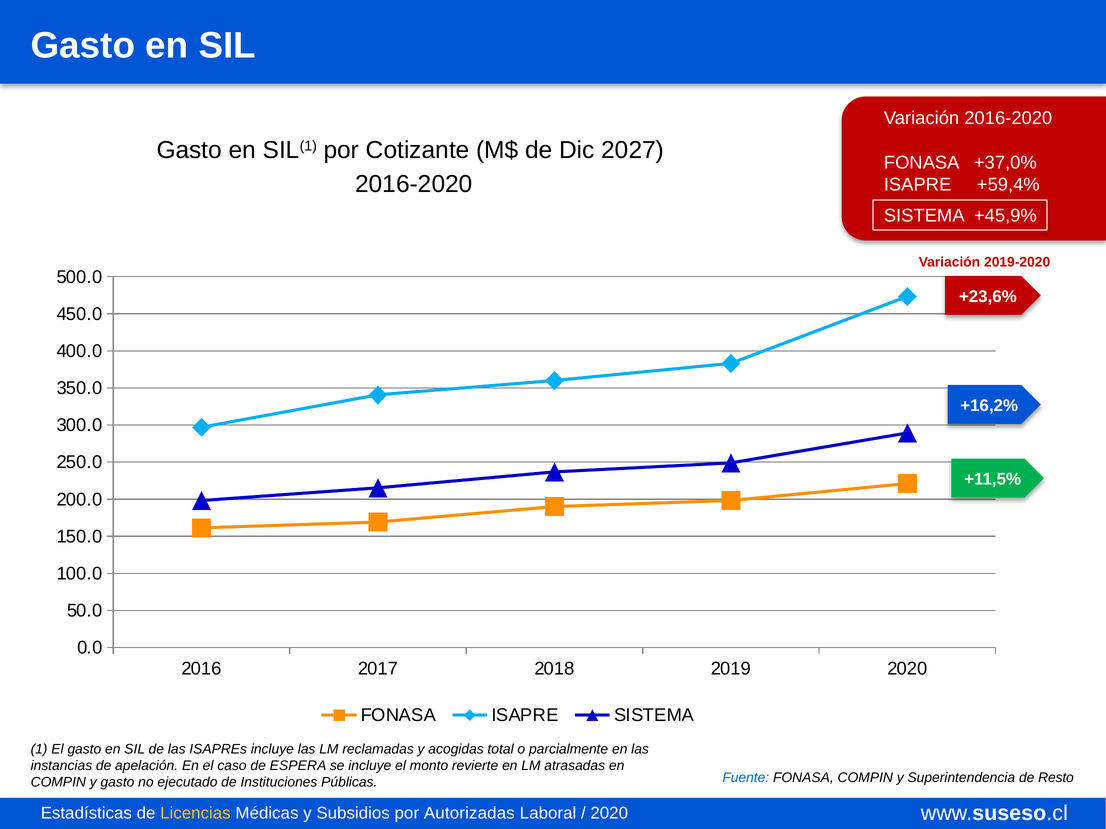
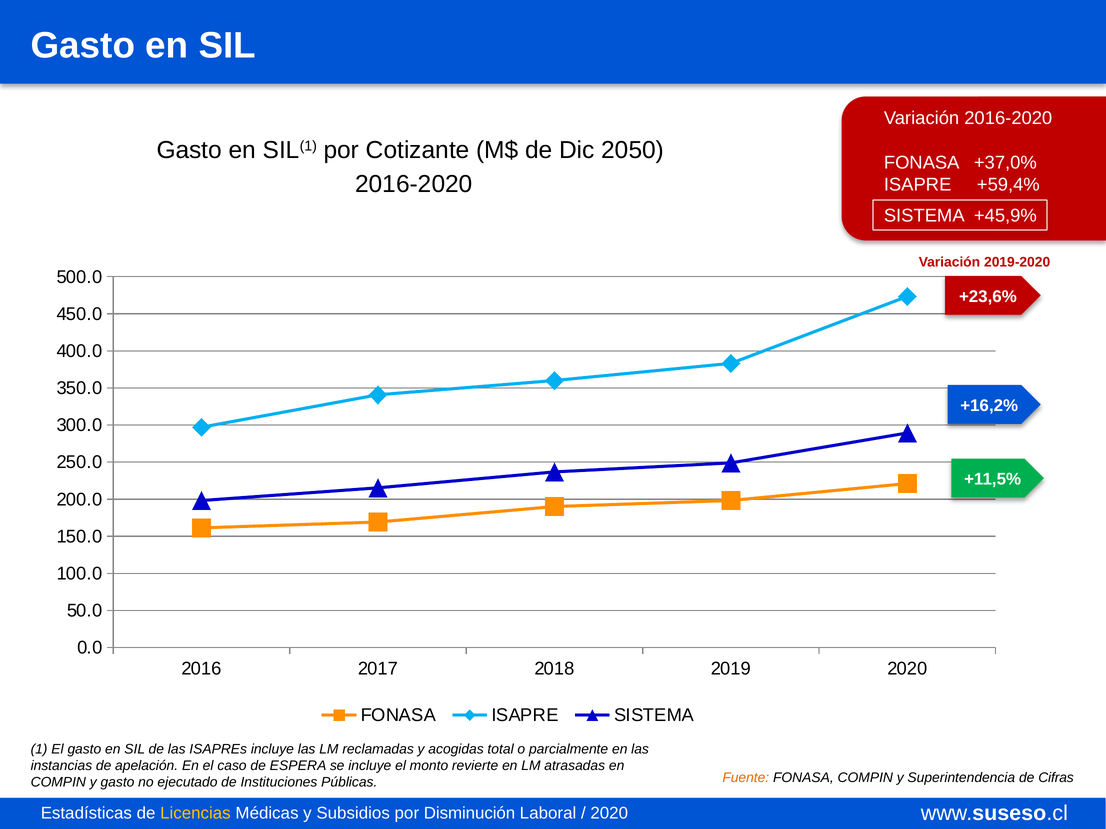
2027: 2027 -> 2050
Fuente colour: blue -> orange
Resto: Resto -> Cifras
Autorizadas: Autorizadas -> Disminución
